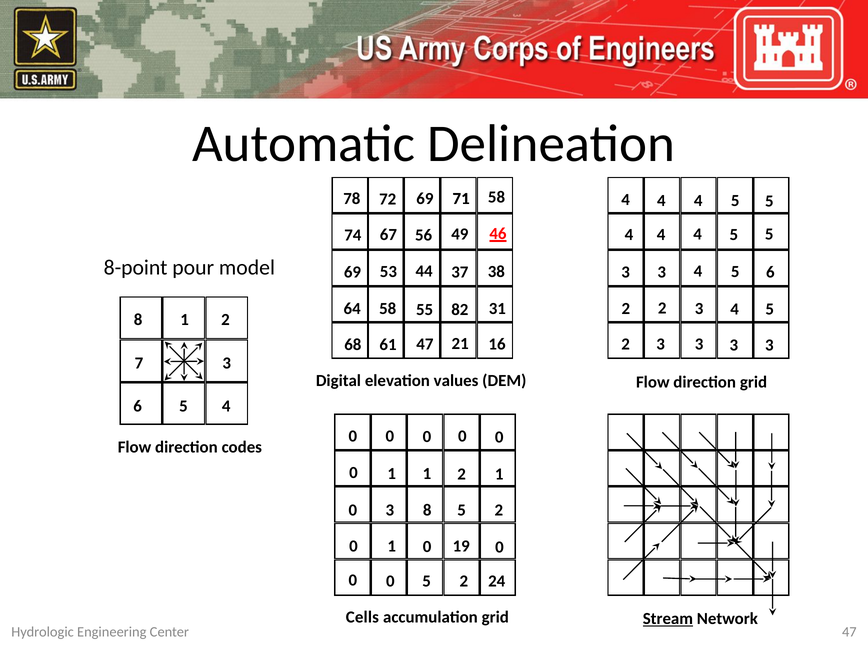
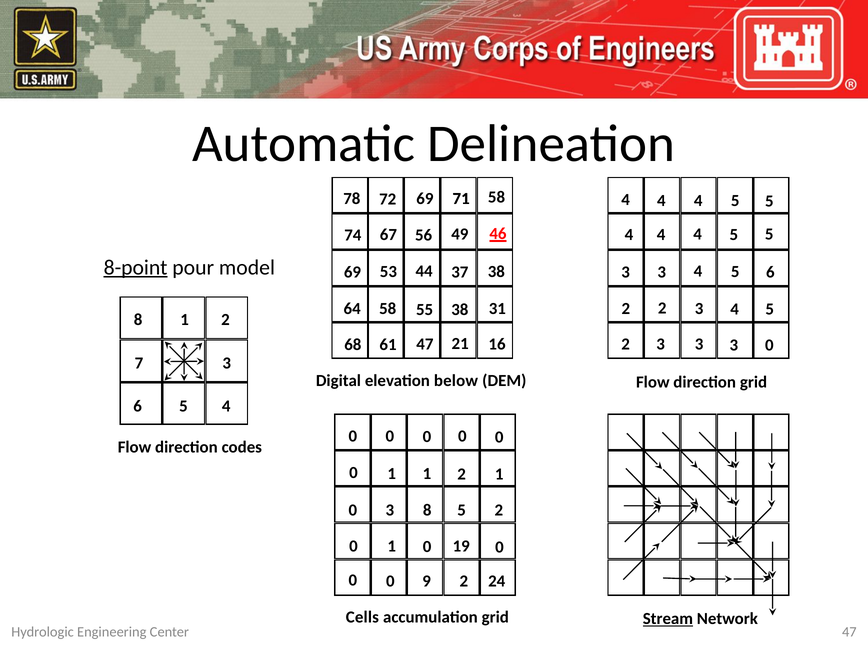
8-point underline: none -> present
64 82: 82 -> 38
3 at (769, 345): 3 -> 0
values: values -> below
0 5: 5 -> 9
